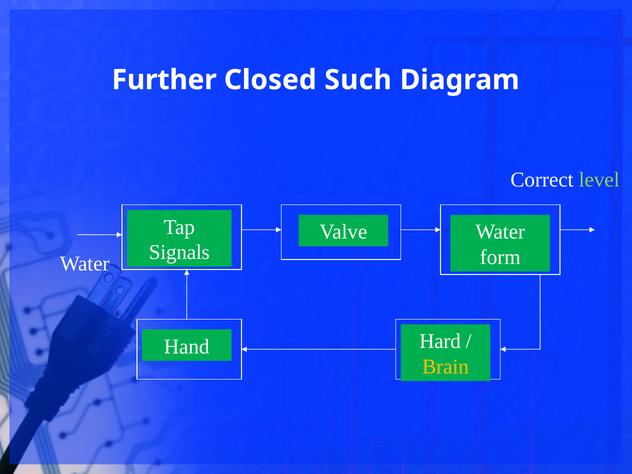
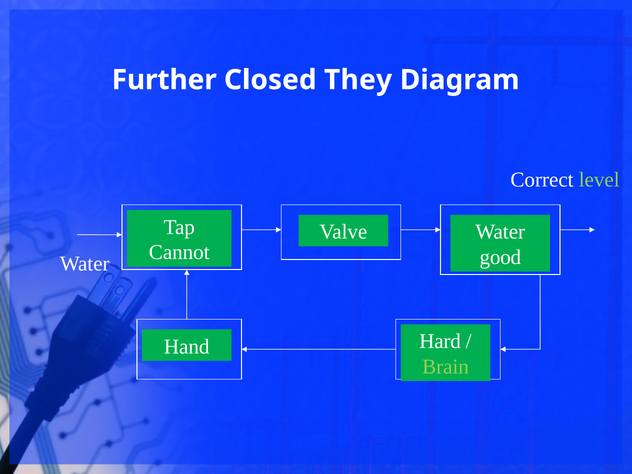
Such: Such -> They
Signals: Signals -> Cannot
form: form -> good
Brain colour: yellow -> light green
